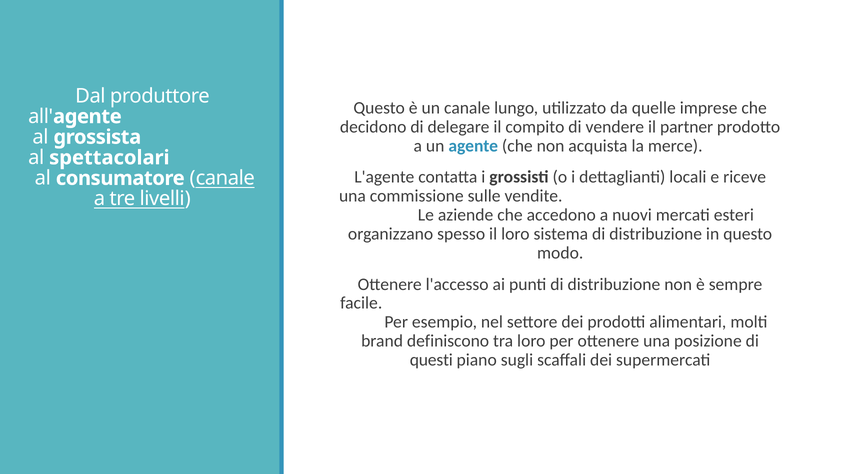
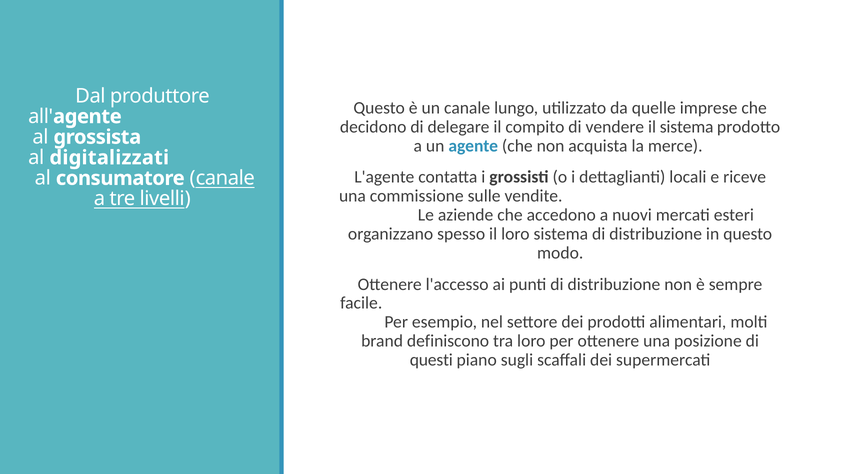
il partner: partner -> sistema
spettacolari: spettacolari -> digitalizzati
